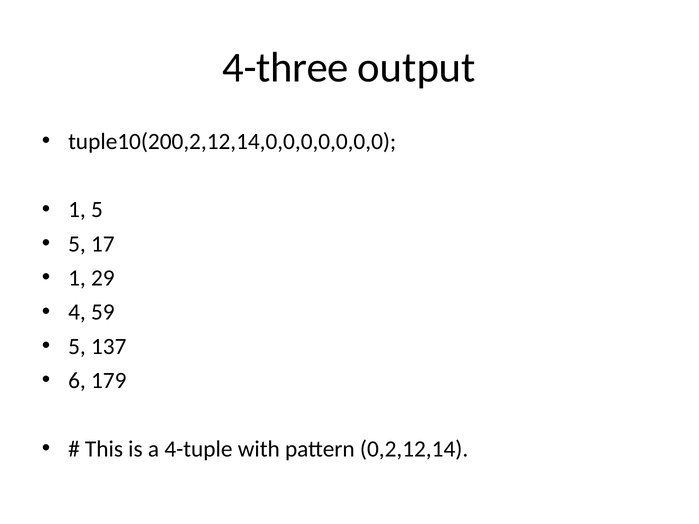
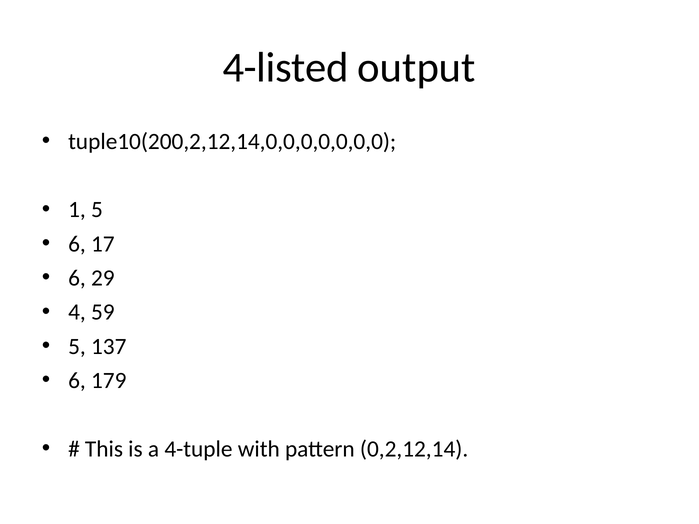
4-three: 4-three -> 4-listed
5 at (77, 244): 5 -> 6
1 at (77, 278): 1 -> 6
